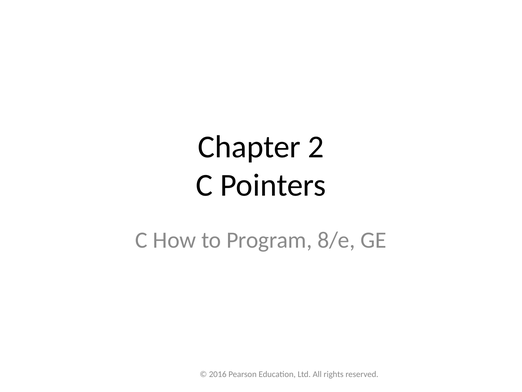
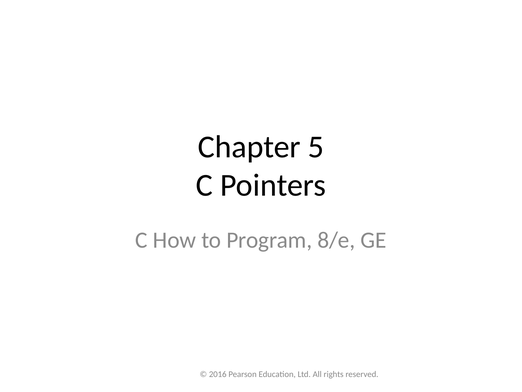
2: 2 -> 5
